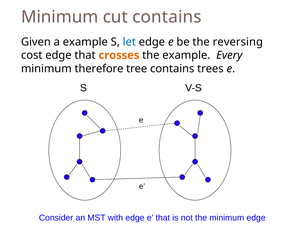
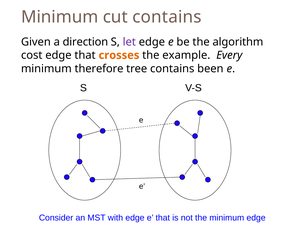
a example: example -> direction
let colour: blue -> purple
reversing: reversing -> algorithm
trees: trees -> been
